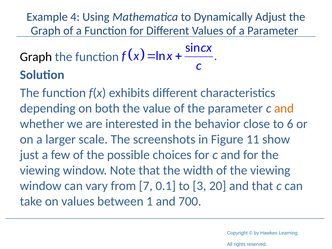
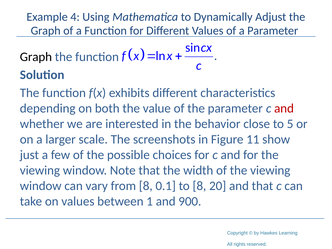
and at (284, 108) colour: orange -> red
6: 6 -> 5
from 7: 7 -> 8
to 3: 3 -> 8
700: 700 -> 900
